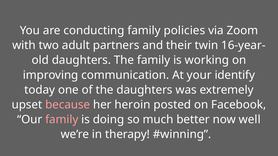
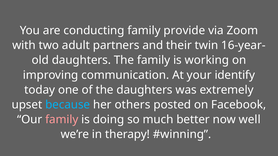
policies: policies -> provide
because colour: pink -> light blue
heroin: heroin -> others
